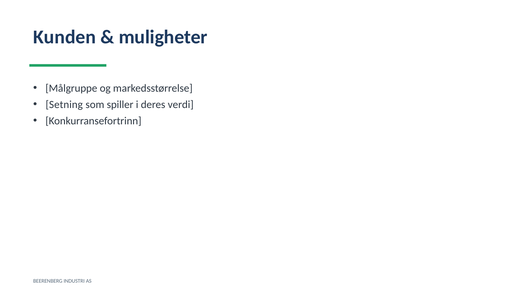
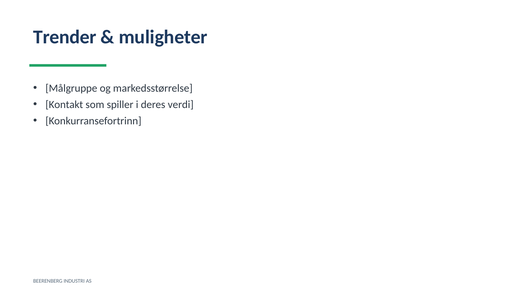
Kunden: Kunden -> Trender
Setning: Setning -> Kontakt
